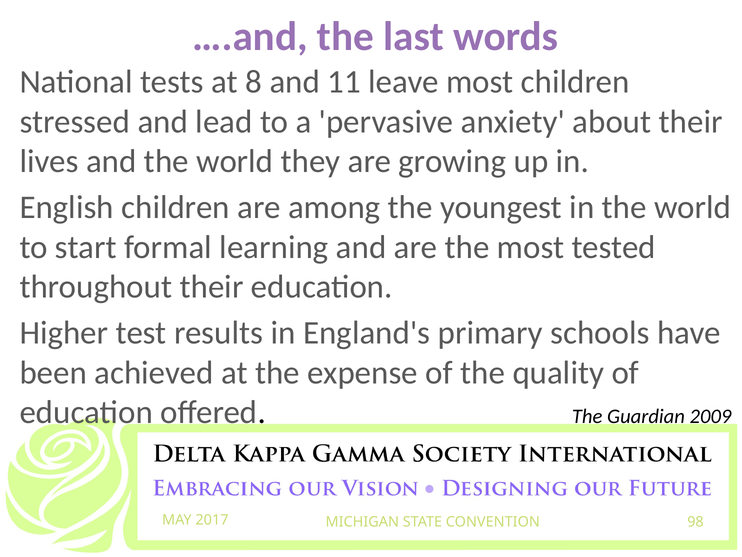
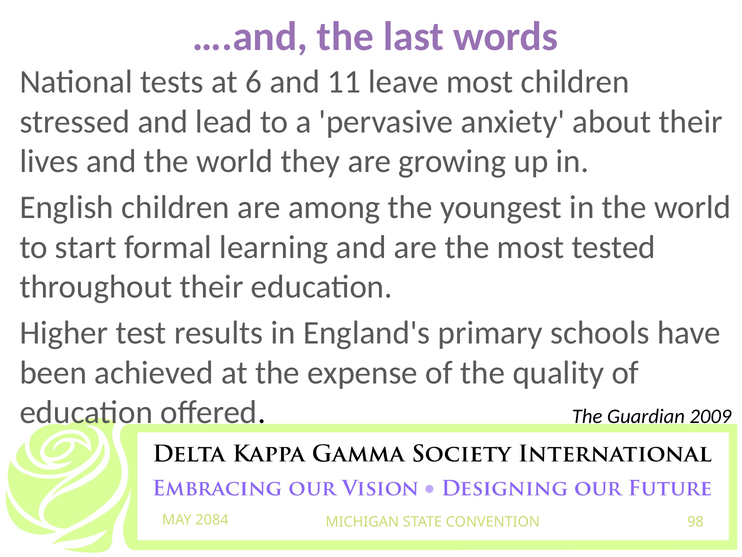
8: 8 -> 6
2017: 2017 -> 2084
